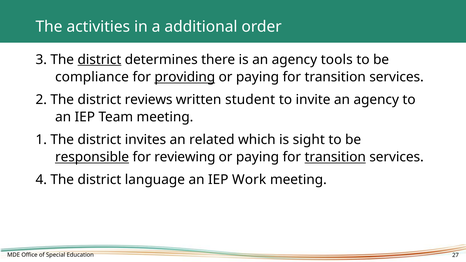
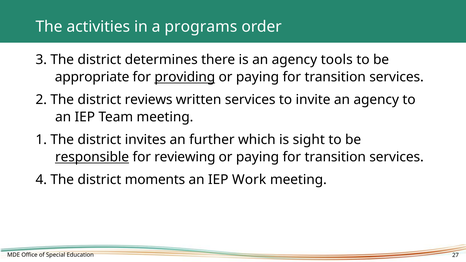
additional: additional -> programs
district at (99, 60) underline: present -> none
compliance: compliance -> appropriate
written student: student -> services
related: related -> further
transition at (335, 157) underline: present -> none
language: language -> moments
